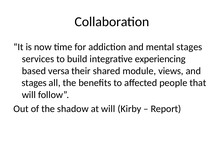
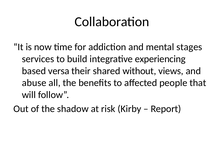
module: module -> without
stages at (34, 83): stages -> abuse
at will: will -> risk
